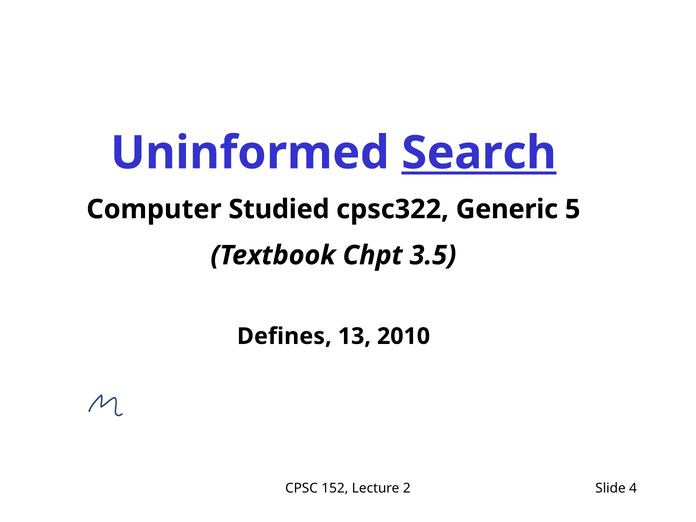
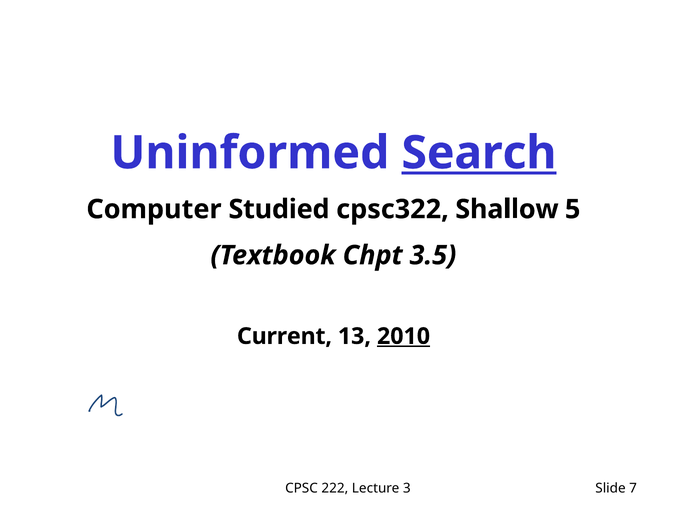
Generic: Generic -> Shallow
Defines: Defines -> Current
2010 underline: none -> present
152: 152 -> 222
2: 2 -> 3
4: 4 -> 7
